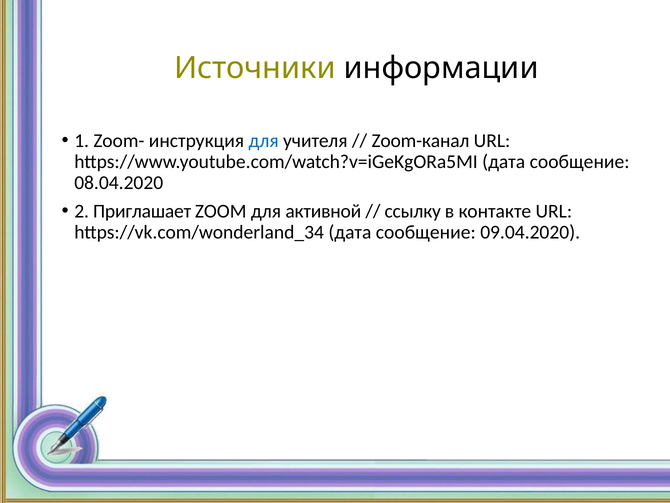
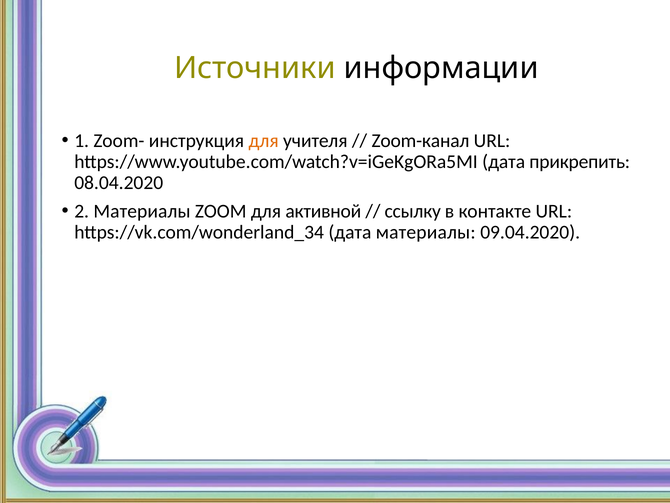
для at (264, 141) colour: blue -> orange
https://www.youtube.com/watch?v=iGeKgORa5MI дата сообщение: сообщение -> прикрепить
2 Приглашает: Приглашает -> Материалы
https://vk.com/wonderland_34 дата сообщение: сообщение -> материалы
